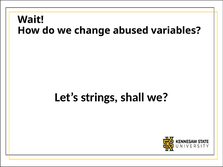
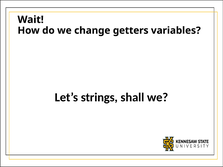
abused: abused -> getters
